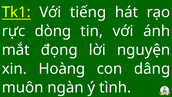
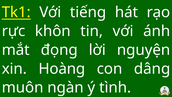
dòng: dòng -> khôn
